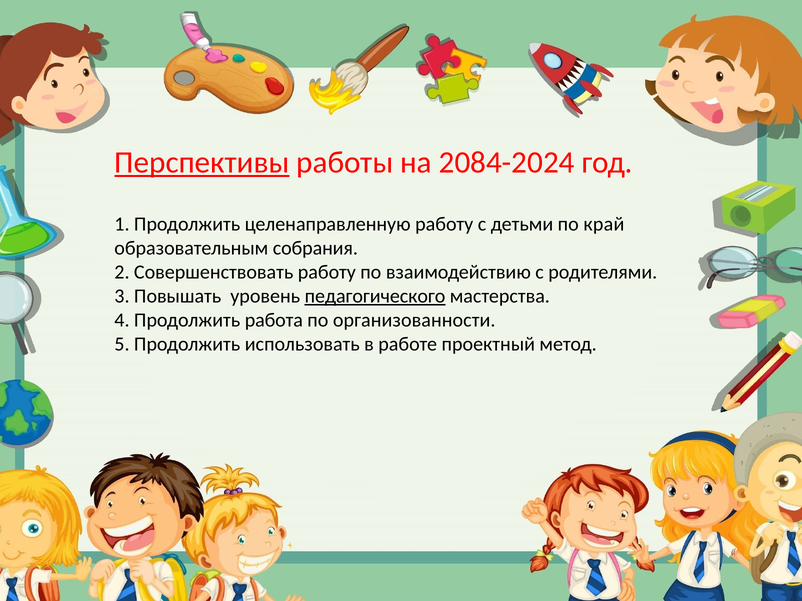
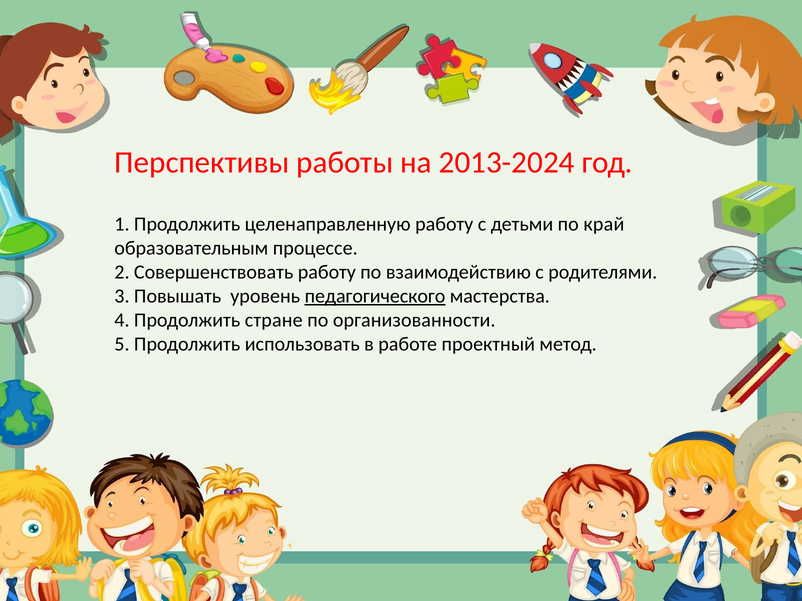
Перспективы underline: present -> none
2084-2024: 2084-2024 -> 2013-2024
собрания: собрания -> процессе
работа: работа -> стране
